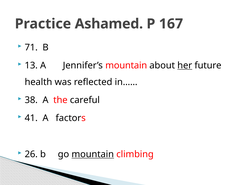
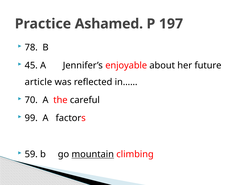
167: 167 -> 197
71: 71 -> 78
13: 13 -> 45
Jennifer’s mountain: mountain -> enjoyable
her underline: present -> none
health: health -> article
38: 38 -> 70
41: 41 -> 99
26: 26 -> 59
